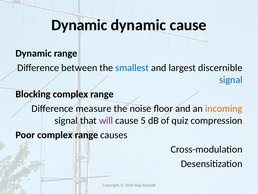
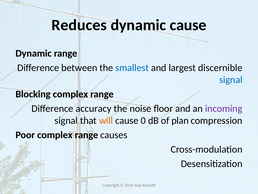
Dynamic at (79, 25): Dynamic -> Reduces
measure: measure -> accuracy
incoming colour: orange -> purple
will colour: purple -> orange
5: 5 -> 0
quiz: quiz -> plan
